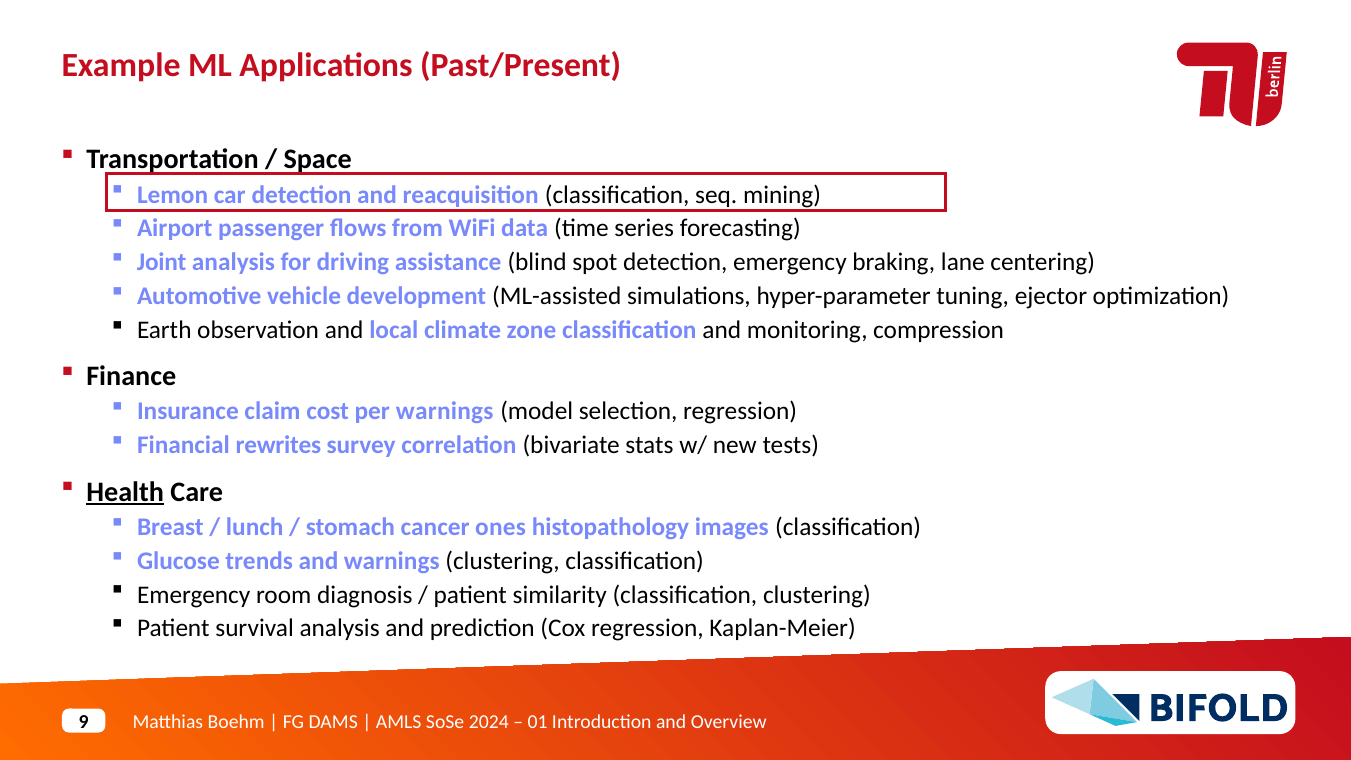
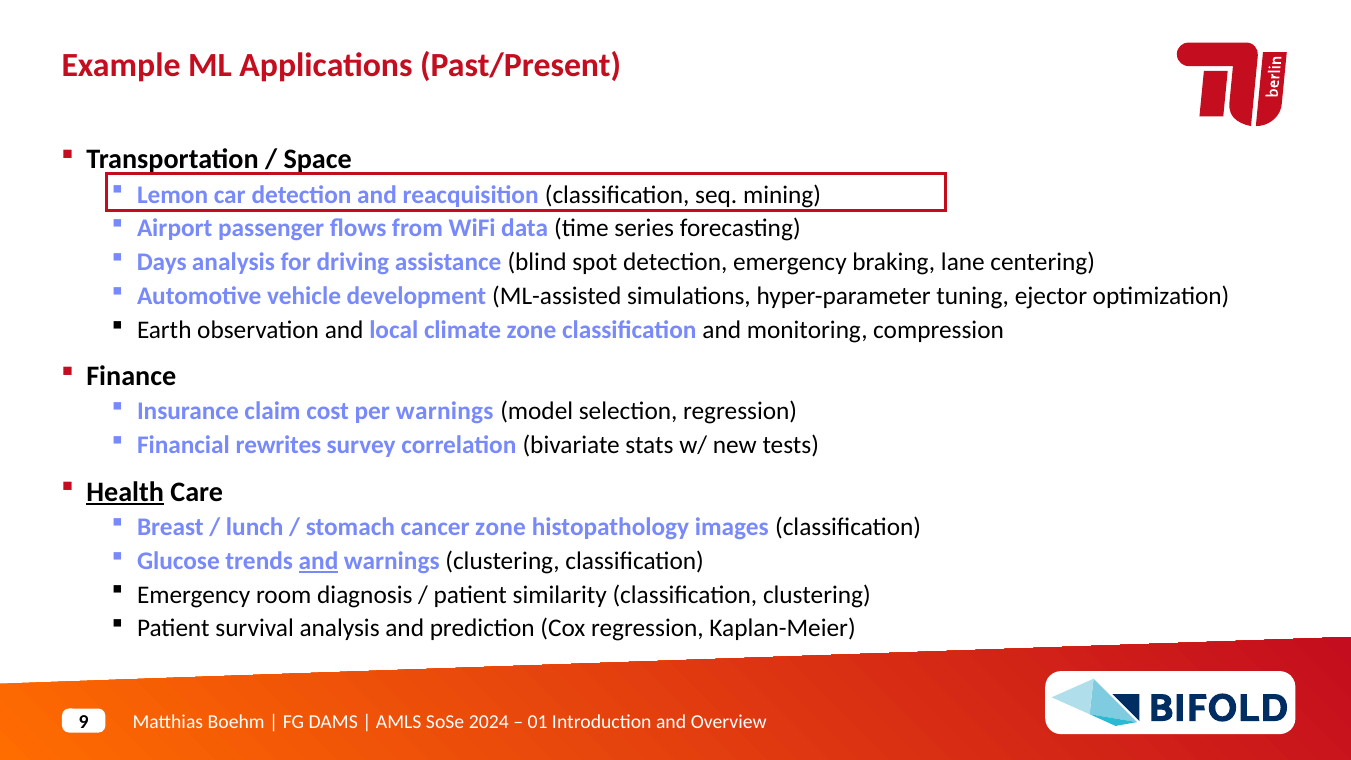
Joint: Joint -> Days
cancer ones: ones -> zone
and at (318, 561) underline: none -> present
